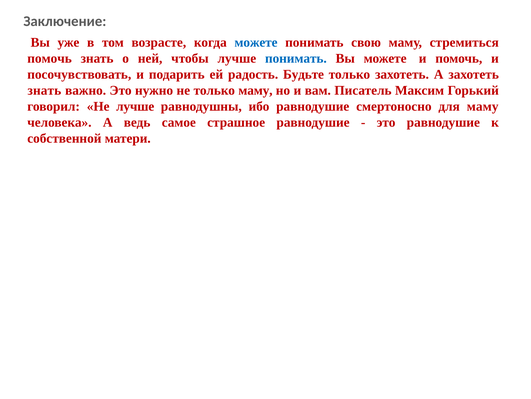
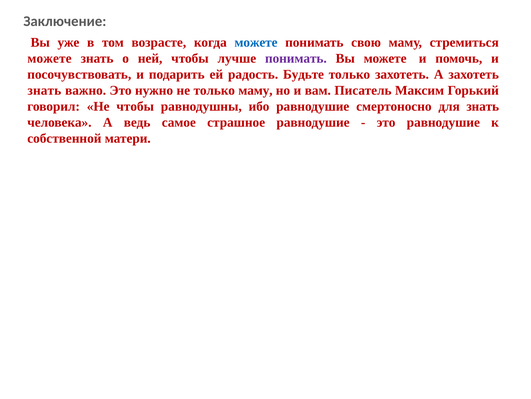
помочь at (50, 58): помочь -> можете
понимать at (296, 58) colour: blue -> purple
Не лучше: лучше -> чтобы
для маму: маму -> знать
